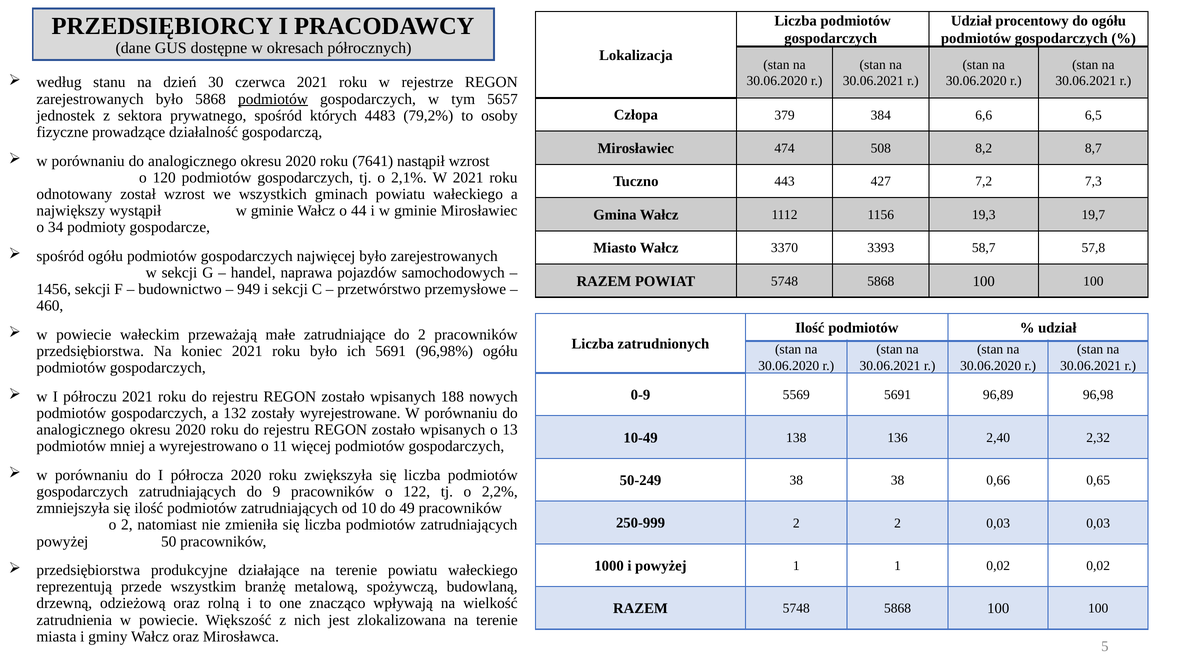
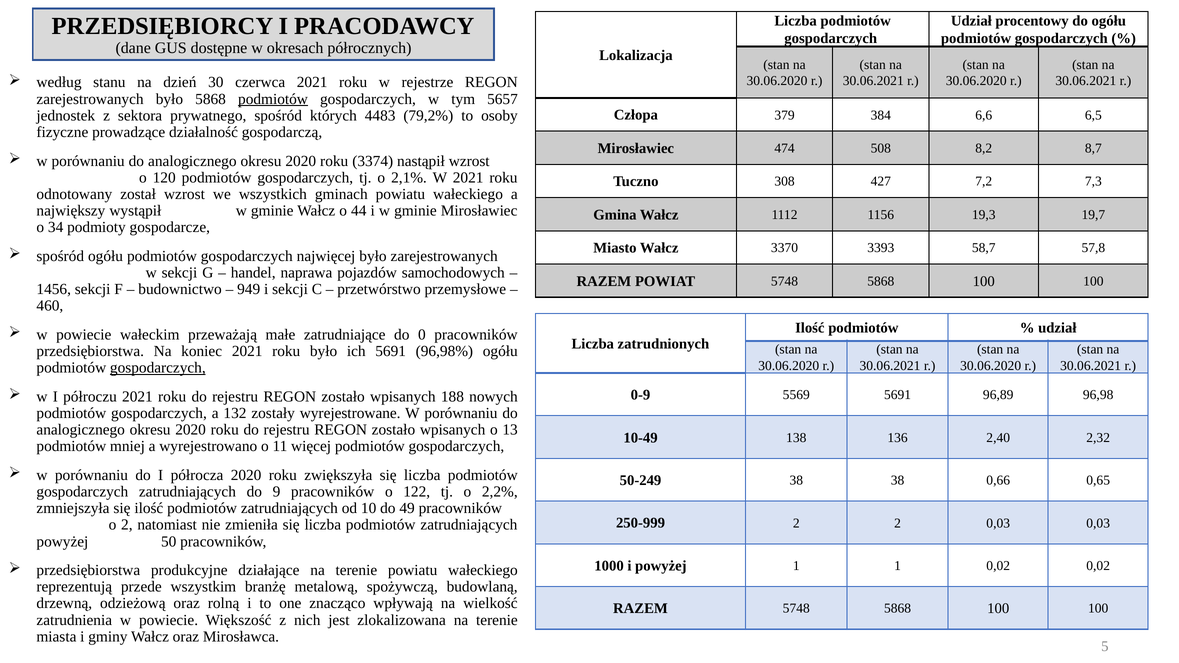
7641: 7641 -> 3374
443: 443 -> 308
do 2: 2 -> 0
gospodarczych at (158, 368) underline: none -> present
